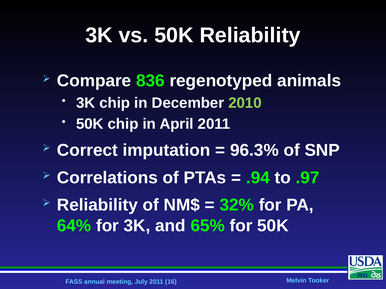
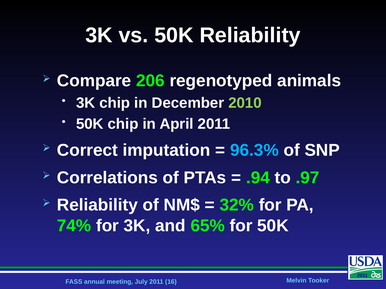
836: 836 -> 206
96.3% colour: white -> light blue
64%: 64% -> 74%
